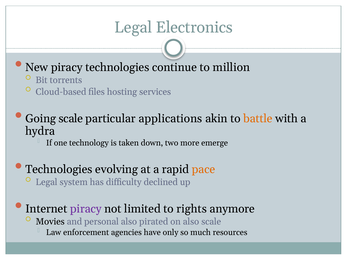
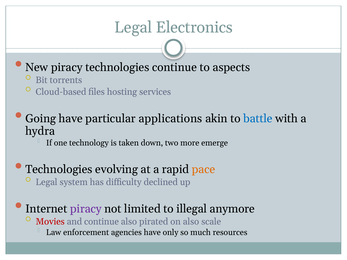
million: million -> aspects
Going scale: scale -> have
battle colour: orange -> blue
rights: rights -> illegal
Movies colour: black -> red
and personal: personal -> continue
